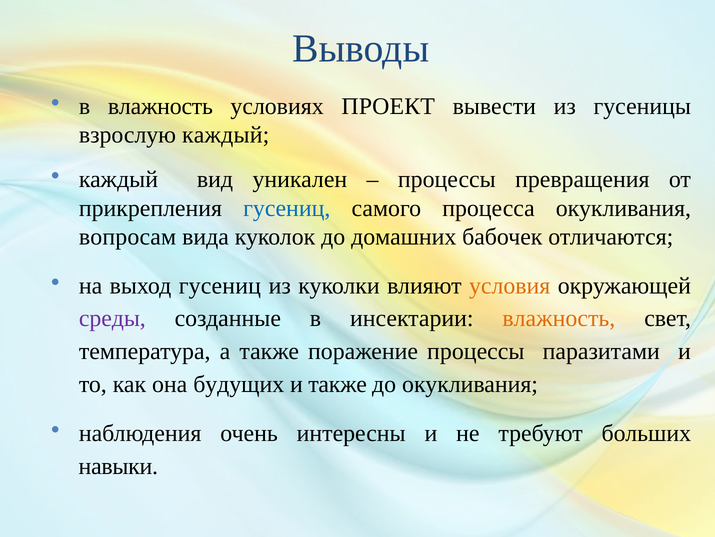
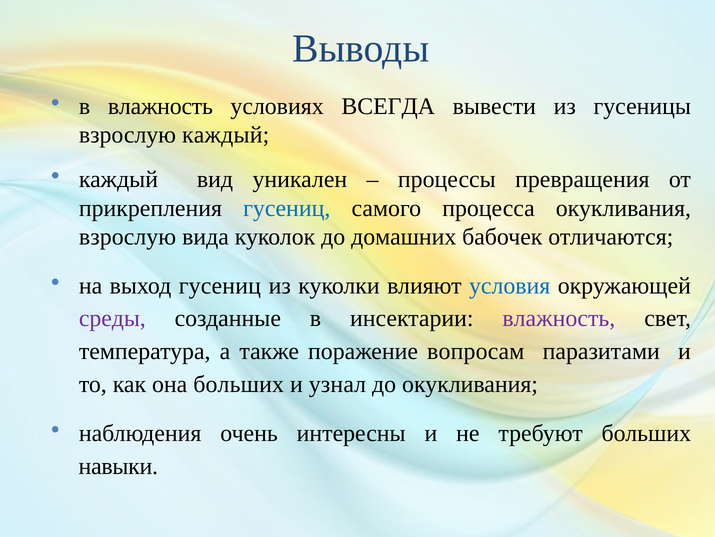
ПРОЕКТ: ПРОЕКТ -> ВСЕГДА
вопросам at (128, 236): вопросам -> взрослую
условия colour: orange -> blue
влажность at (559, 318) colour: orange -> purple
поражение процессы: процессы -> вопросам
она будущих: будущих -> больших
и также: также -> узнал
